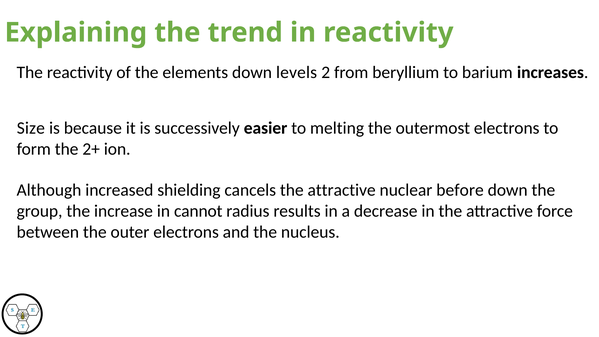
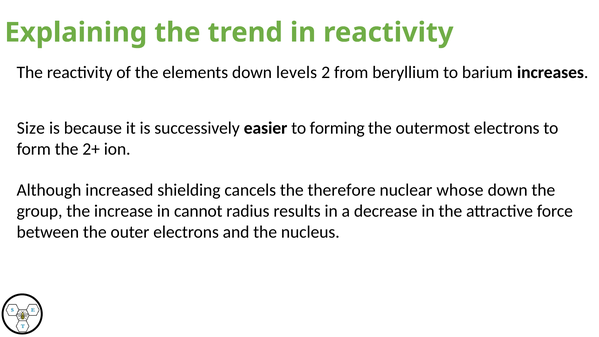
melting: melting -> forming
cancels the attractive: attractive -> therefore
before: before -> whose
